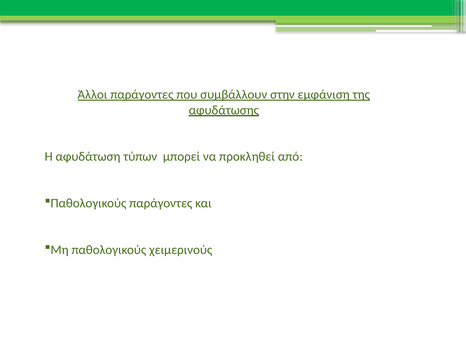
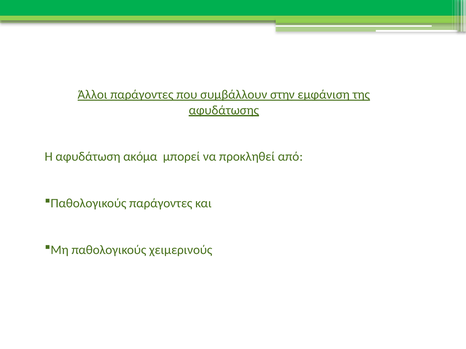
τύπων: τύπων -> ακόμα
